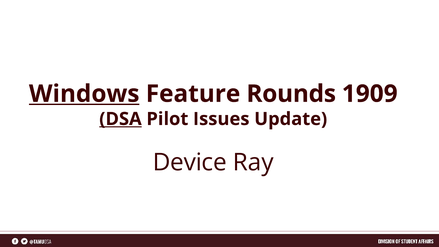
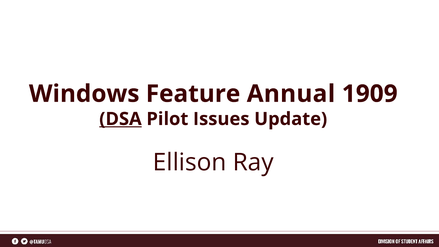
Windows underline: present -> none
Rounds: Rounds -> Annual
Device: Device -> Ellison
